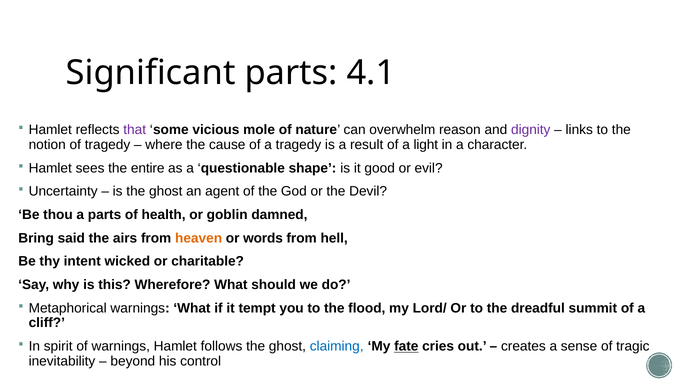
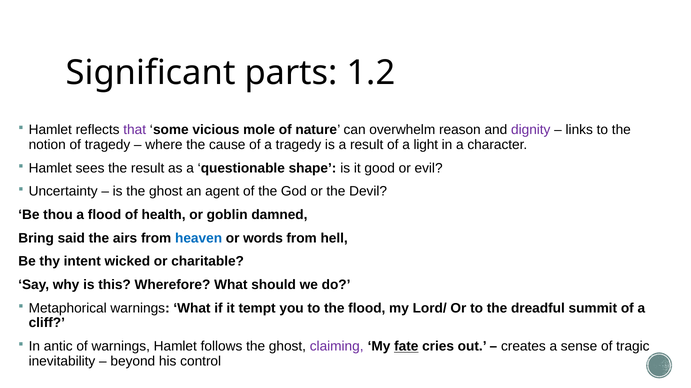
4.1: 4.1 -> 1.2
the entire: entire -> result
a parts: parts -> flood
heaven colour: orange -> blue
spirit: spirit -> antic
claiming colour: blue -> purple
